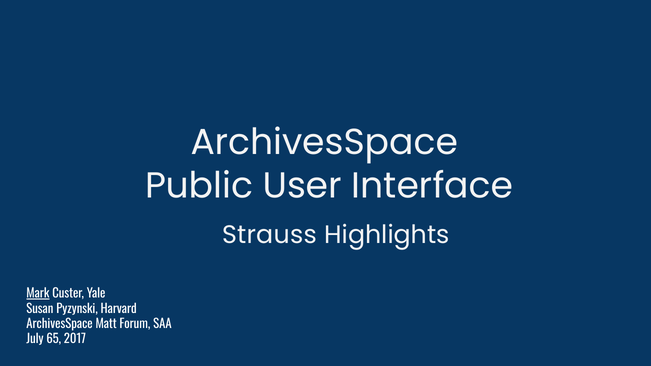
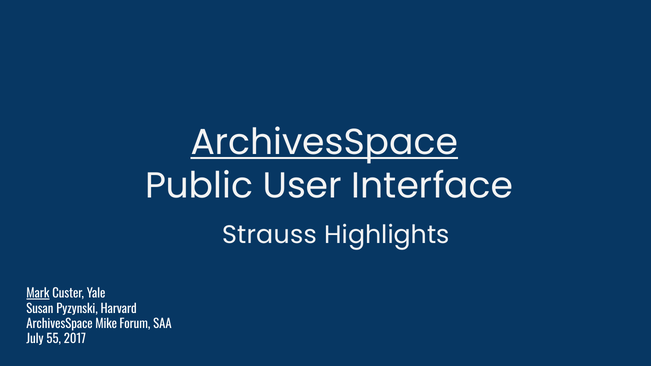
ArchivesSpace at (324, 142) underline: none -> present
Matt: Matt -> Mike
65: 65 -> 55
